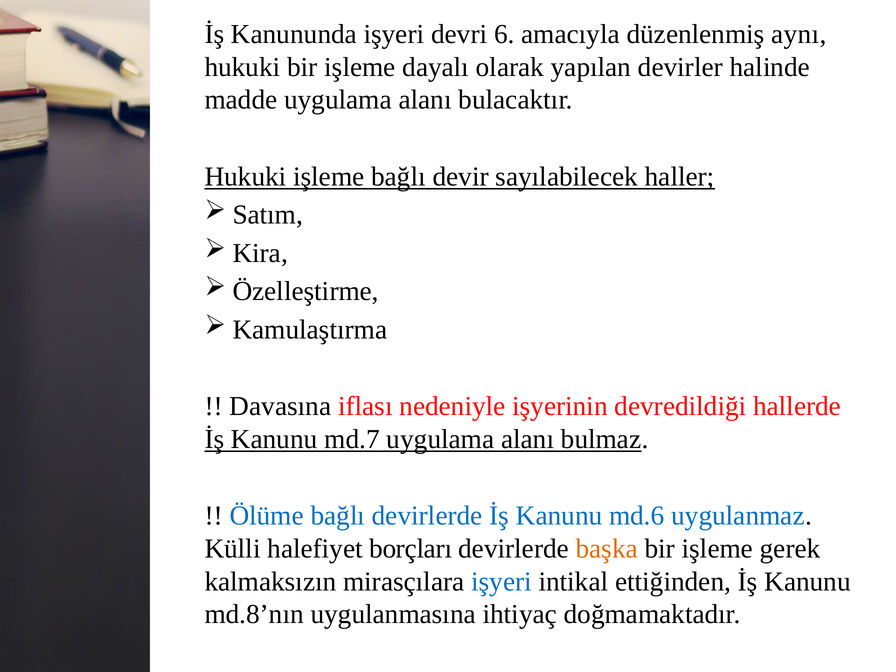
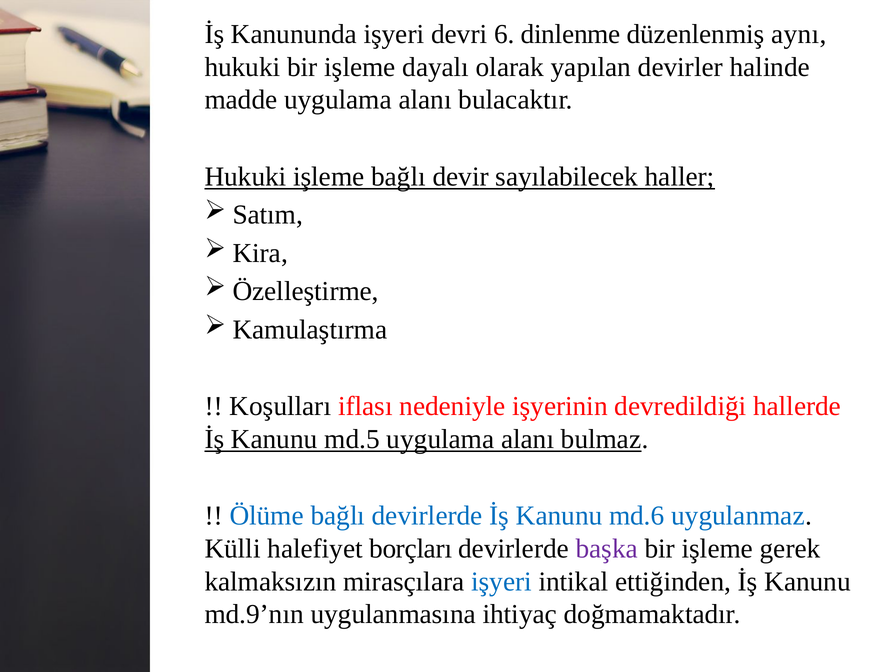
amacıyla: amacıyla -> dinlenme
Davasına: Davasına -> Koşulları
md.7: md.7 -> md.5
başka colour: orange -> purple
md.8’nın: md.8’nın -> md.9’nın
